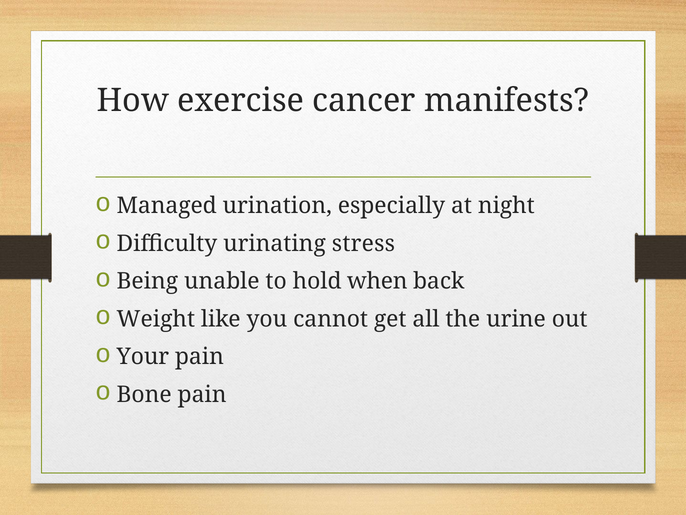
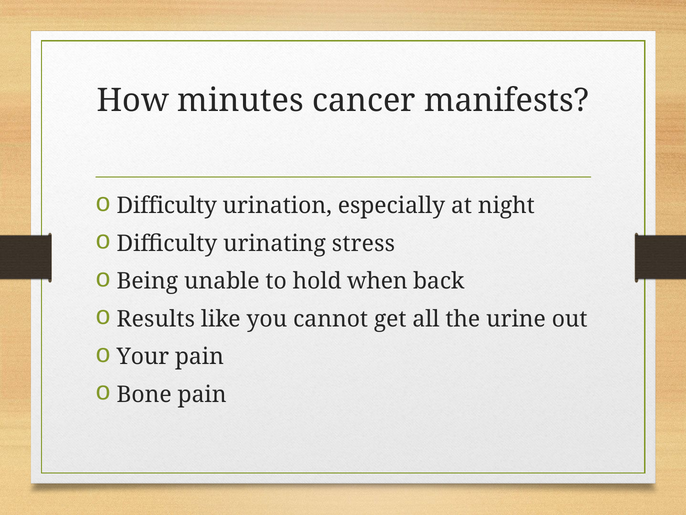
exercise: exercise -> minutes
Managed at (167, 206): Managed -> Difficulty
Weight: Weight -> Results
